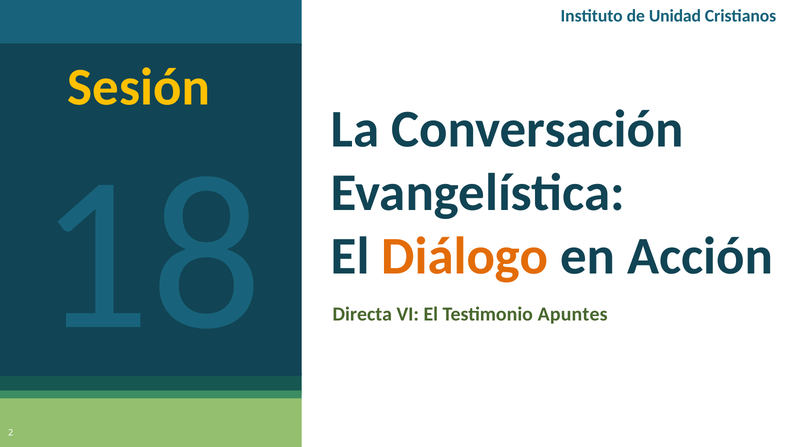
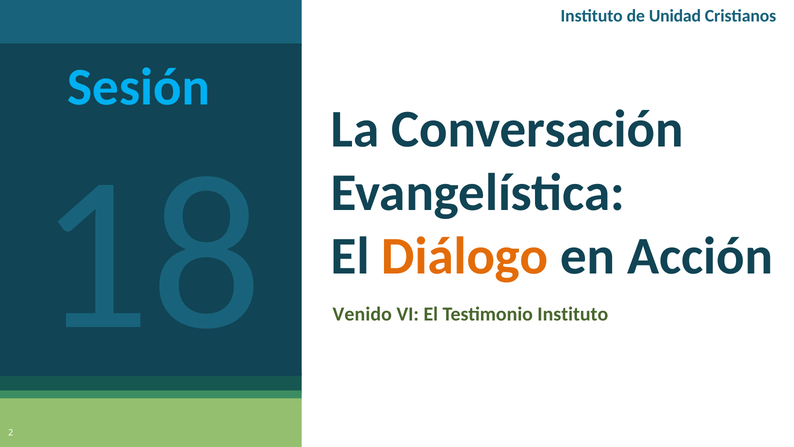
Sesión colour: yellow -> light blue
Directa: Directa -> Venido
Testimonio Apuntes: Apuntes -> Instituto
